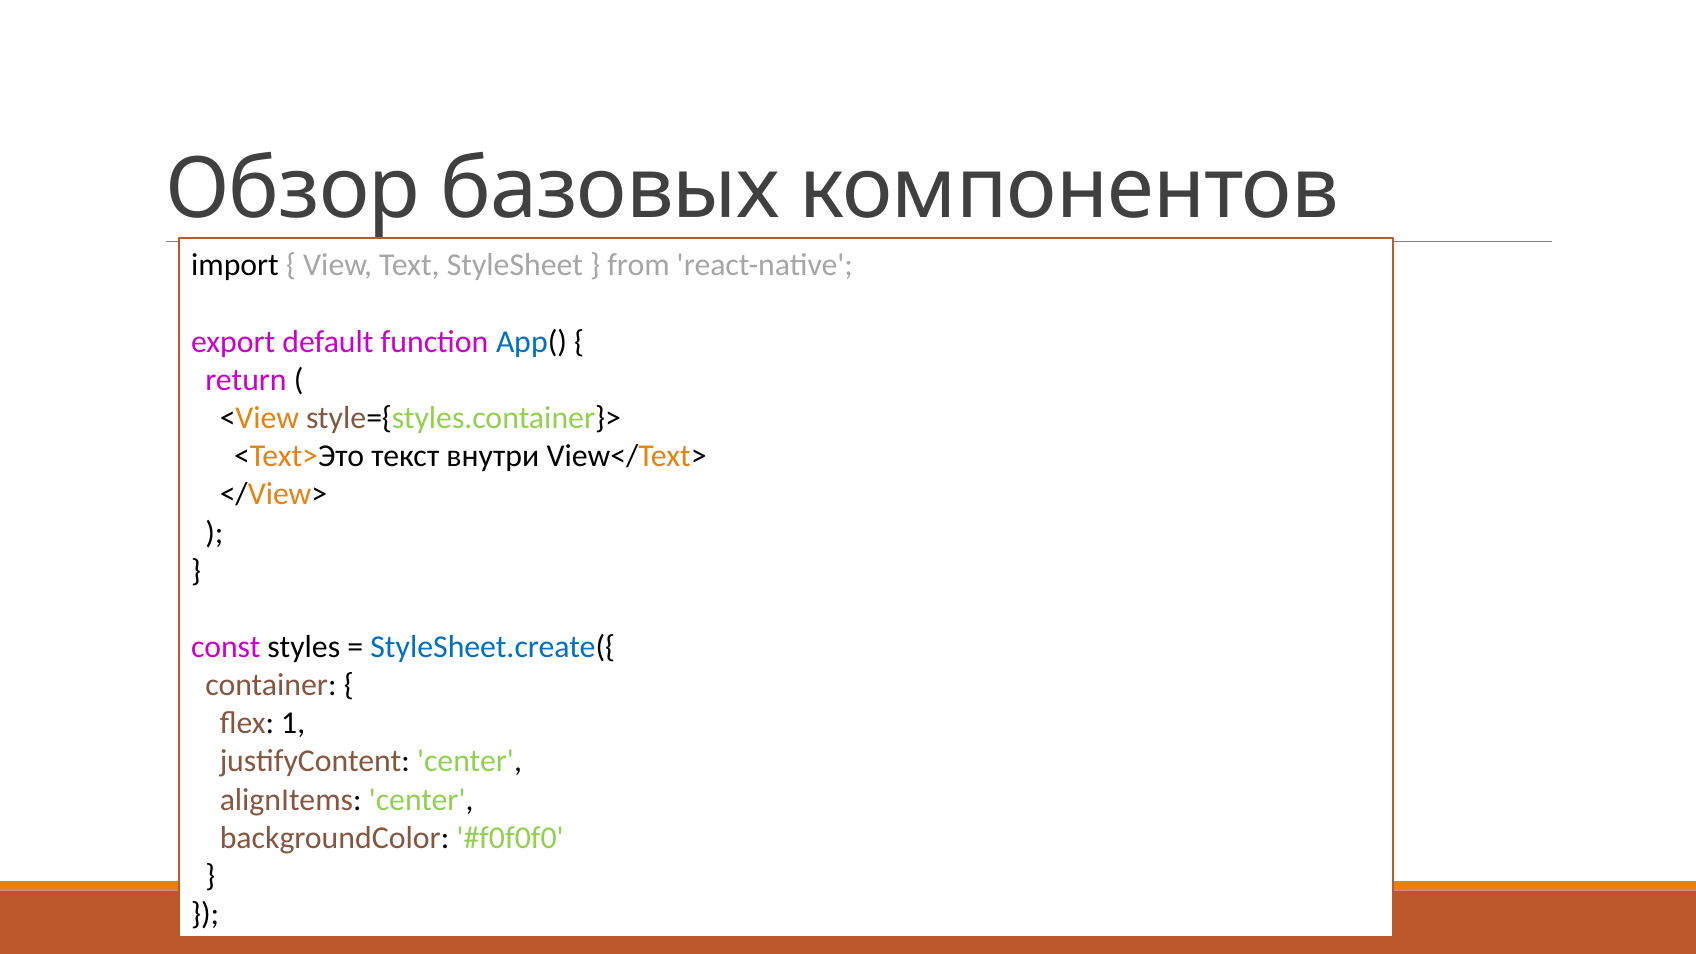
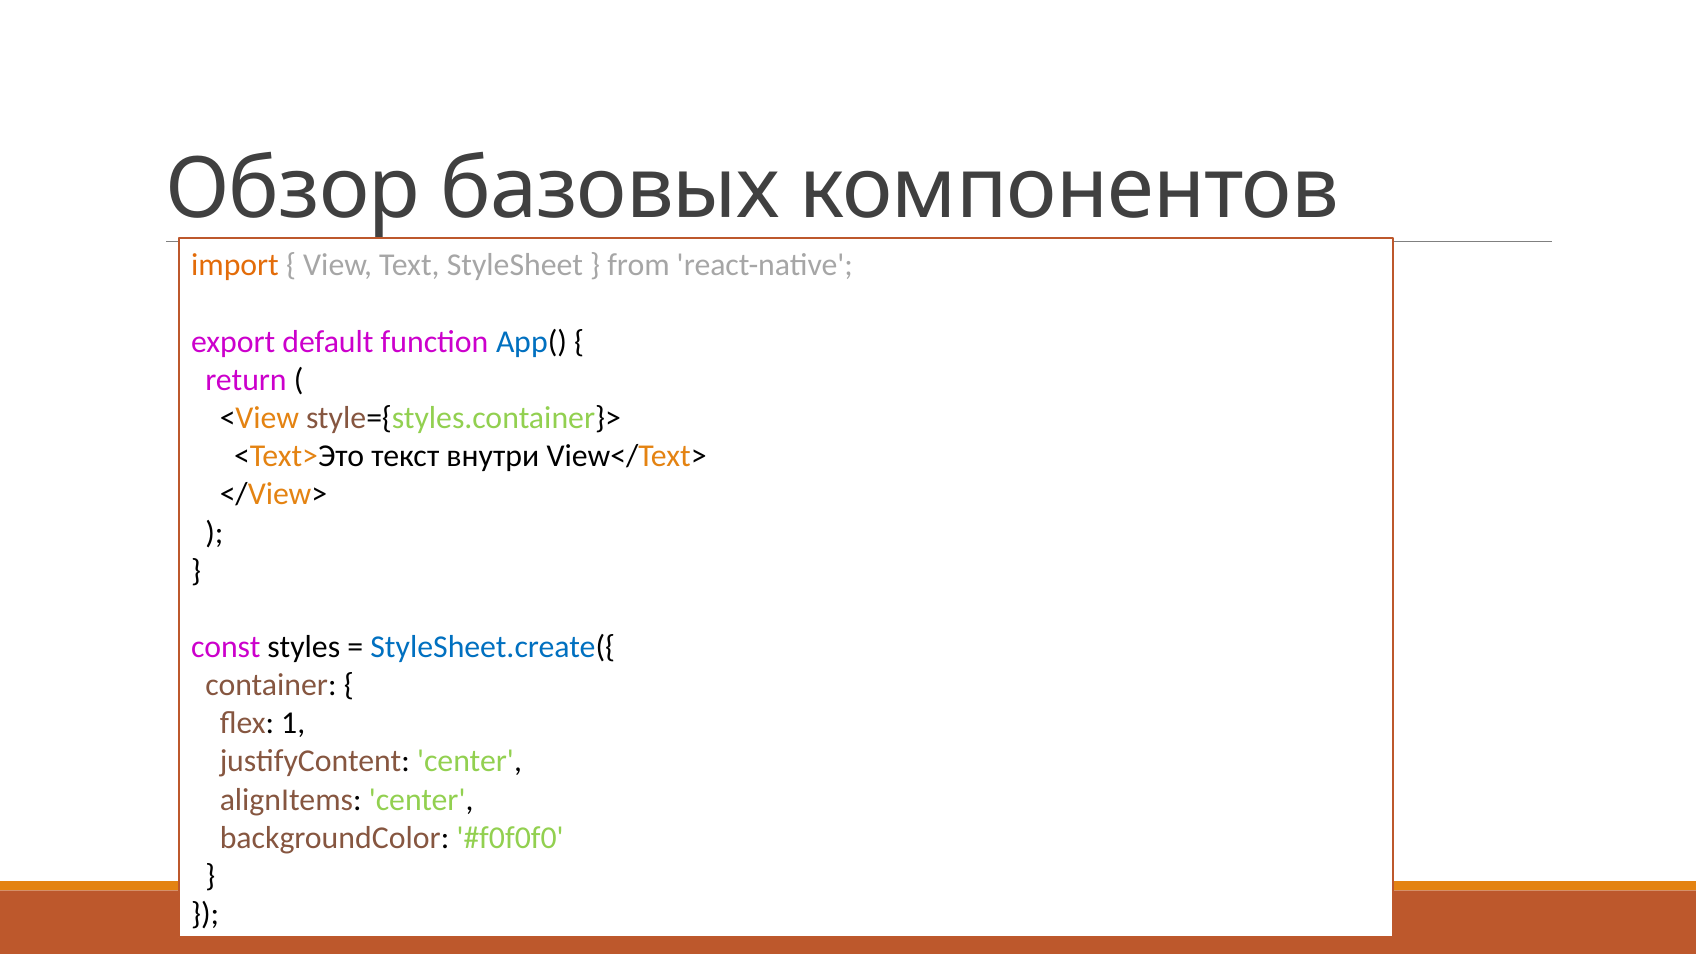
import colour: black -> orange
